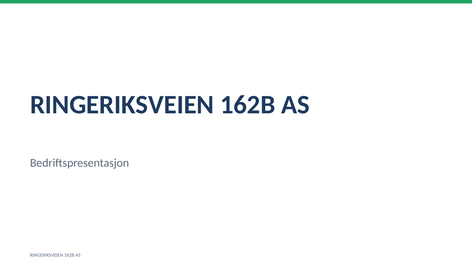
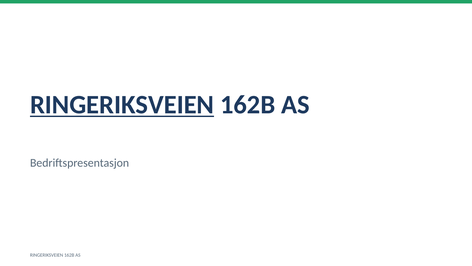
RINGERIKSVEIEN at (122, 105) underline: none -> present
